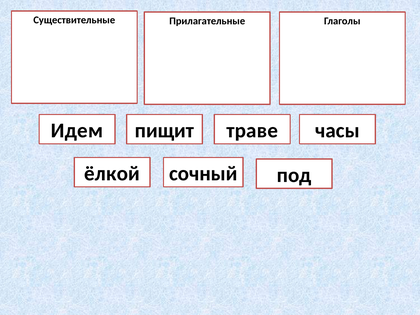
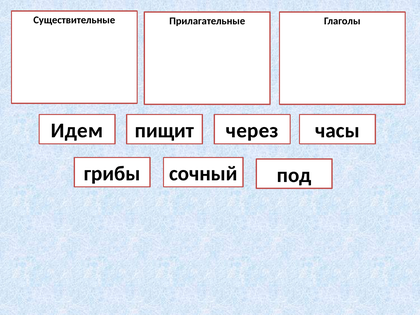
траве: траве -> через
ёлкой: ёлкой -> грибы
